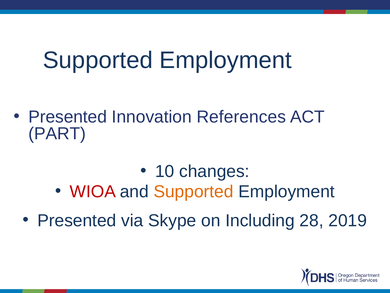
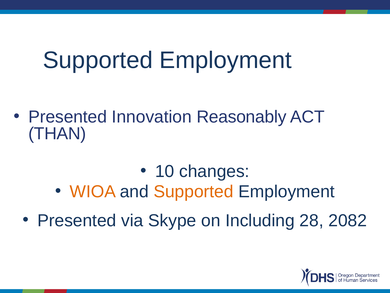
References: References -> Reasonably
PART: PART -> THAN
WIOA colour: red -> orange
2019: 2019 -> 2082
